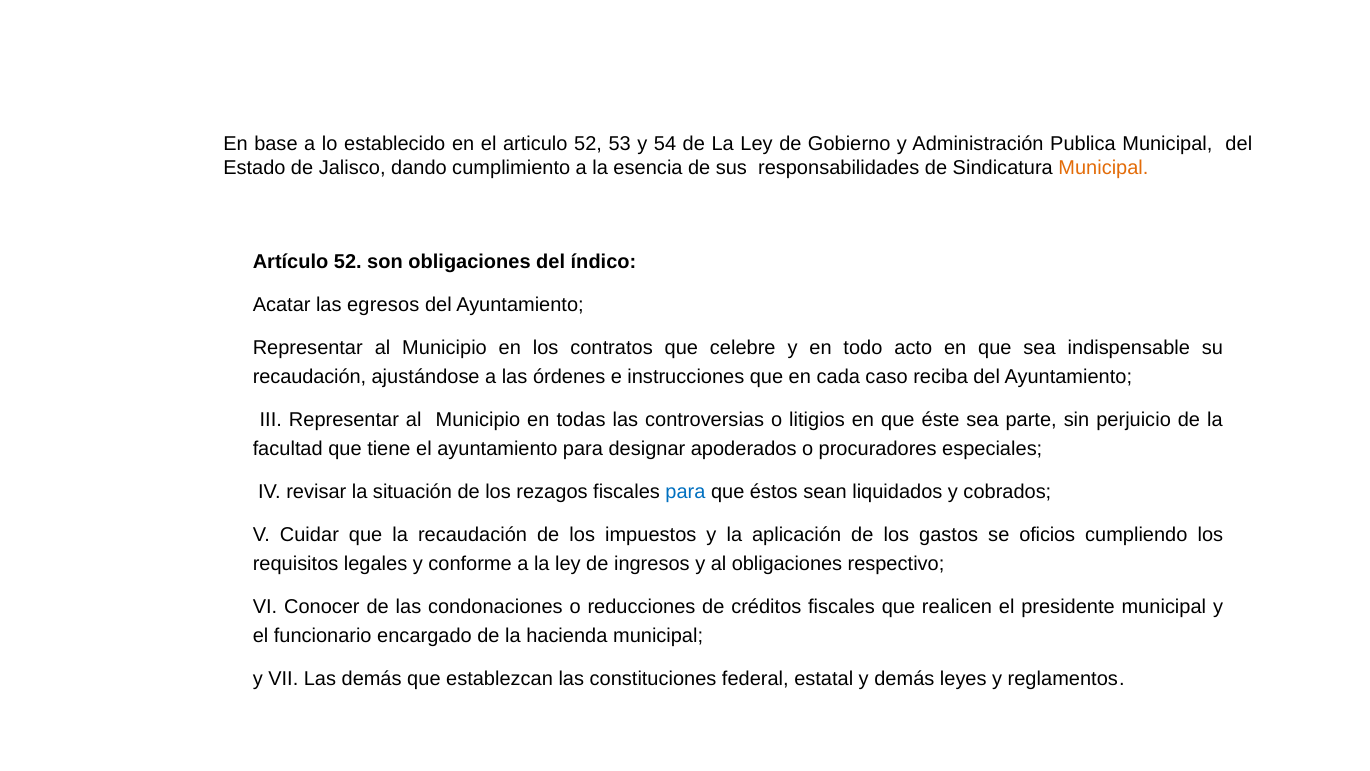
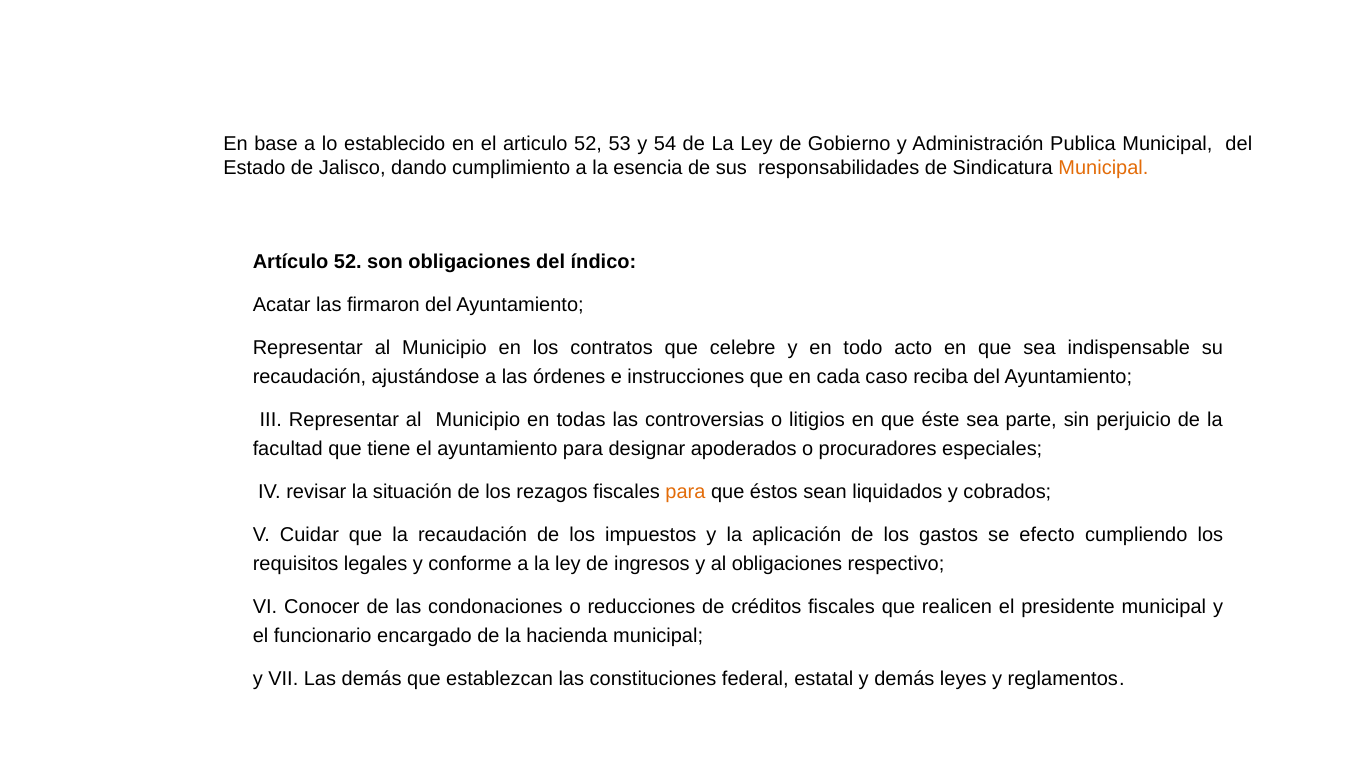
egresos: egresos -> firmaron
para at (685, 492) colour: blue -> orange
oficios: oficios -> efecto
